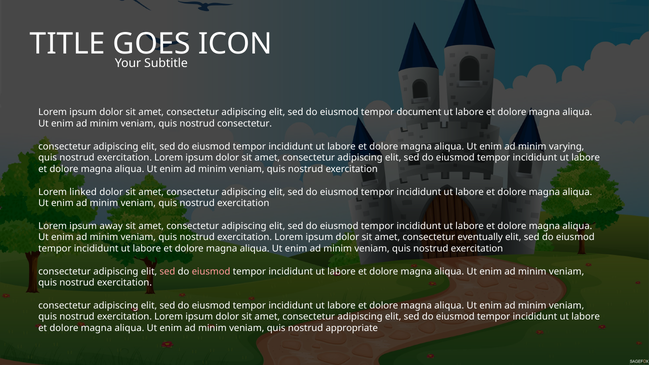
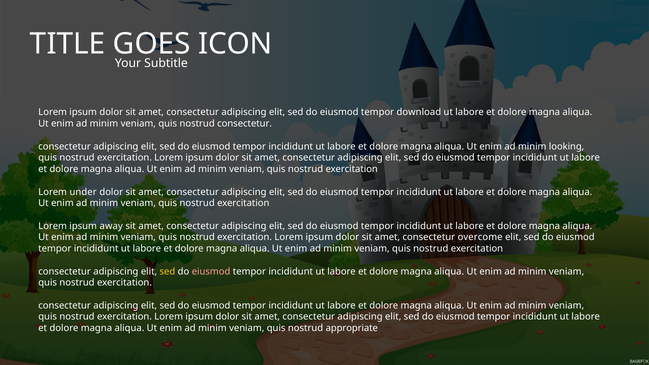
document: document -> download
varying: varying -> looking
linked: linked -> under
eventually: eventually -> overcome
sed at (167, 271) colour: pink -> yellow
